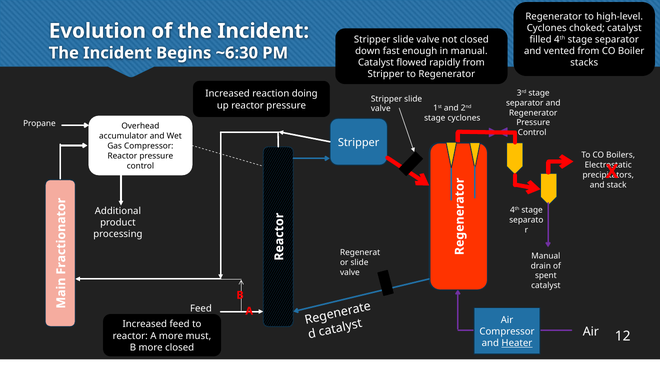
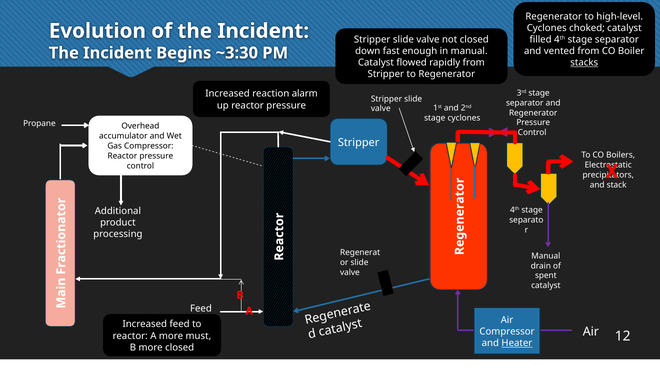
~6:30: ~6:30 -> ~3:30
stacks underline: none -> present
doing: doing -> alarm
